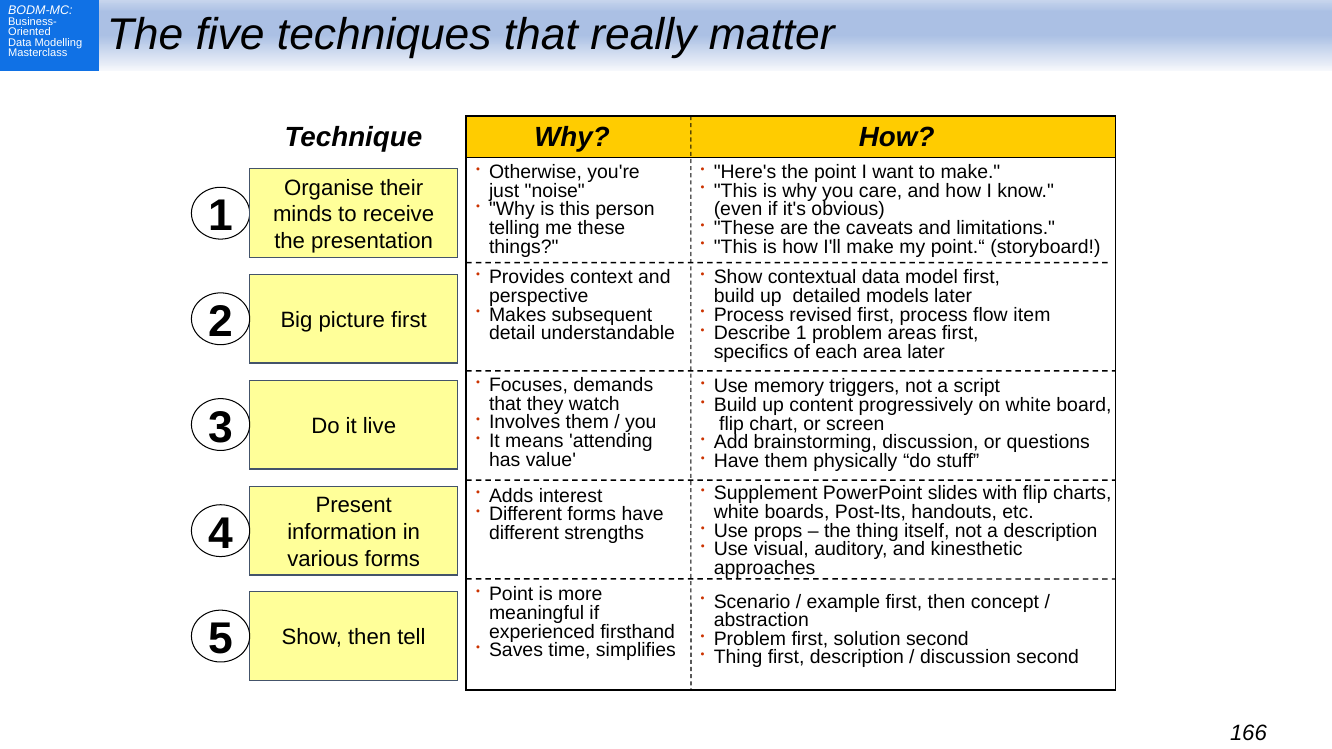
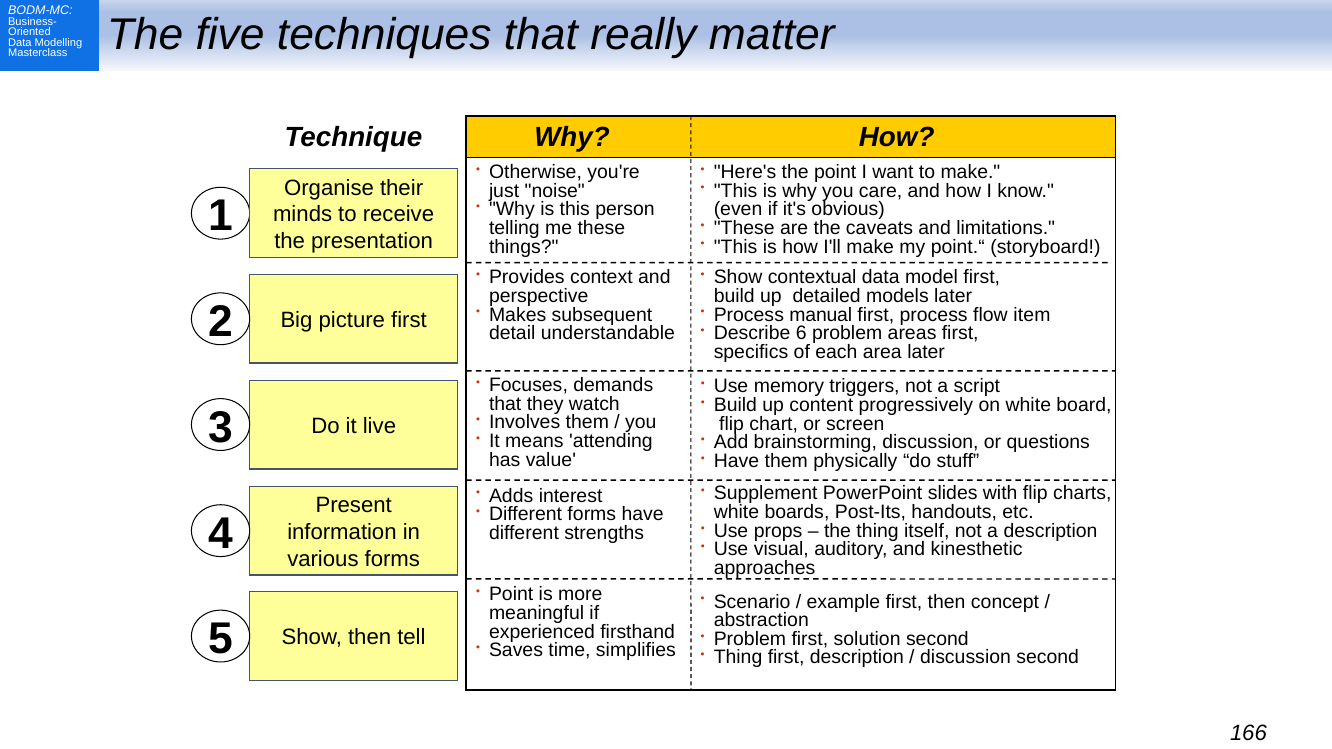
revised: revised -> manual
Describe 1: 1 -> 6
